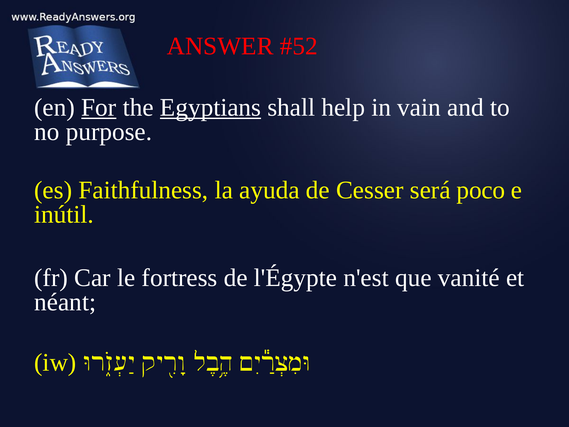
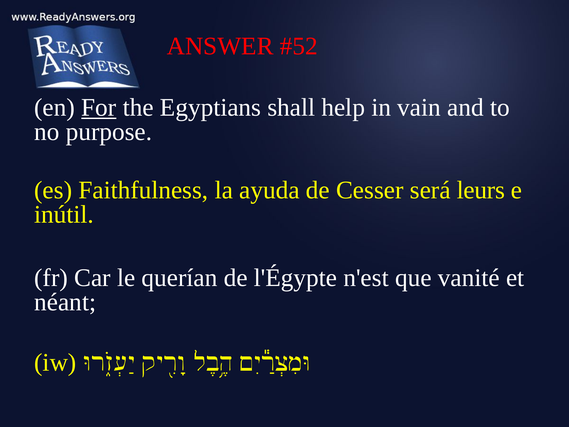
Egyptians underline: present -> none
poco: poco -> leurs
fortress: fortress -> querían
